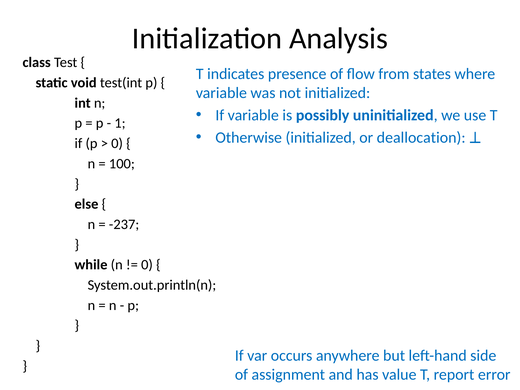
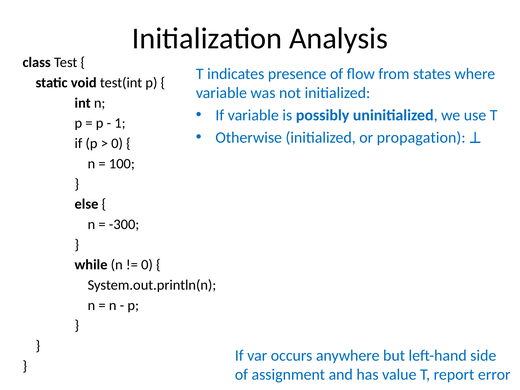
deallocation: deallocation -> propagation
-237: -237 -> -300
